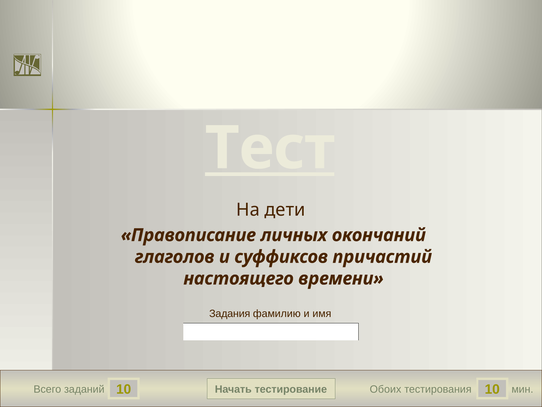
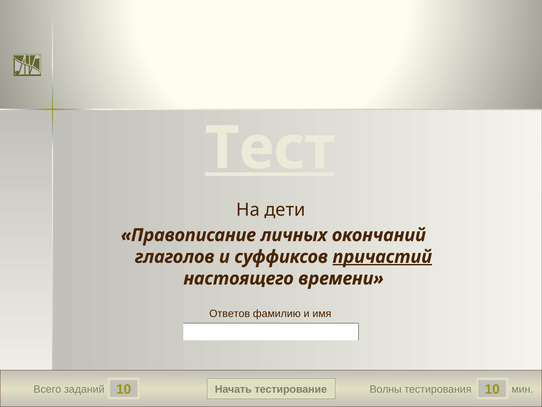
причастий underline: none -> present
Задания: Задания -> Ответов
Обоих: Обоих -> Волны
